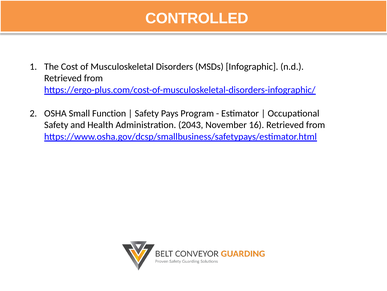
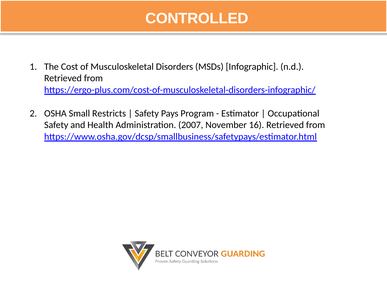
Function: Function -> Restricts
2043: 2043 -> 2007
